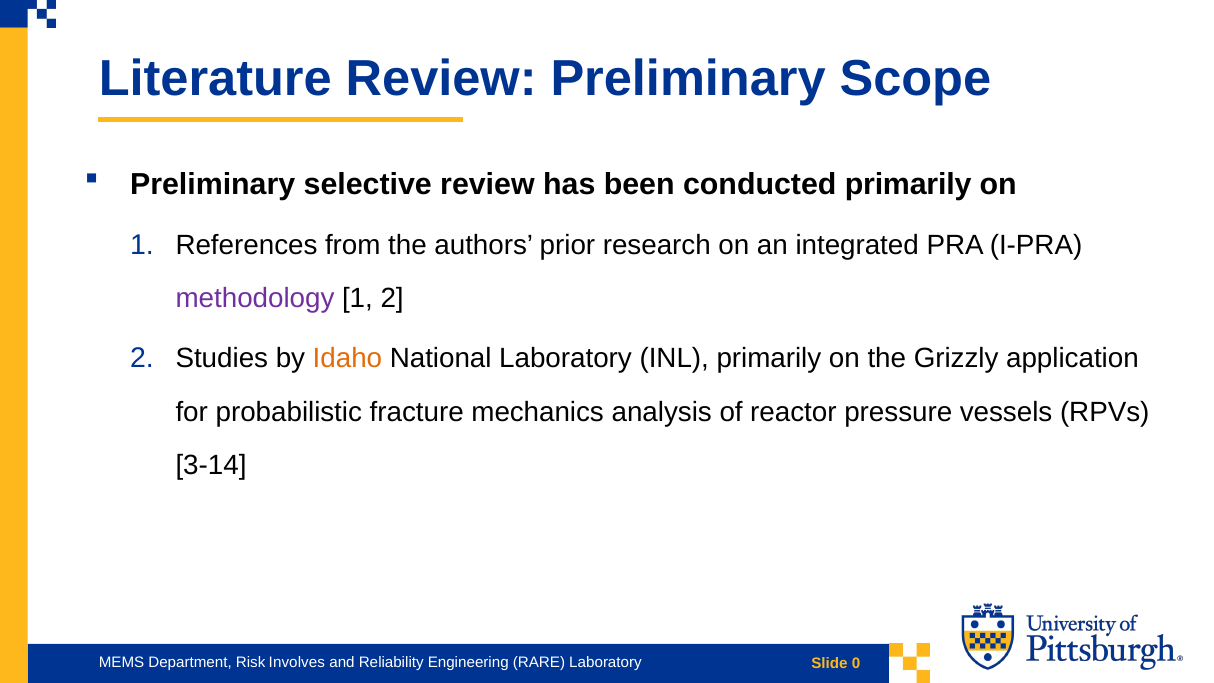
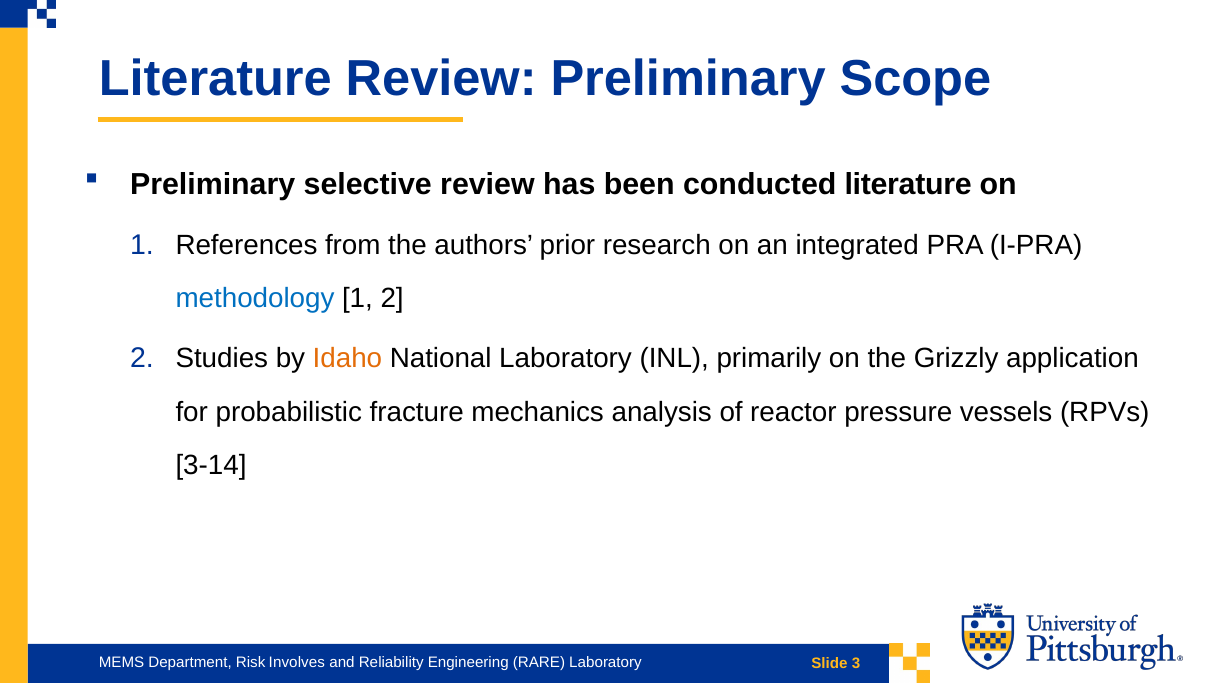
conducted primarily: primarily -> literature
methodology colour: purple -> blue
0: 0 -> 3
